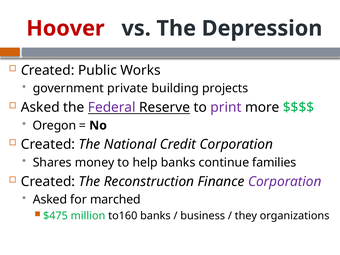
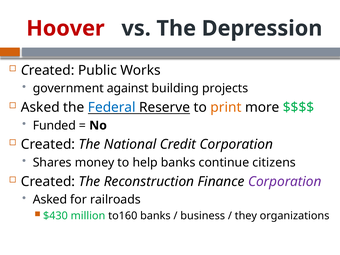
private: private -> against
Federal colour: purple -> blue
print colour: purple -> orange
Oregon: Oregon -> Funded
families: families -> citizens
marched: marched -> railroads
$475: $475 -> $430
